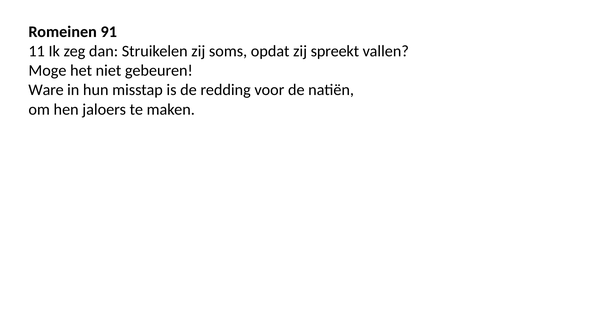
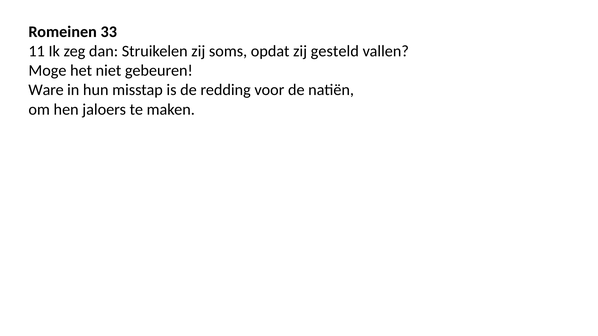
91: 91 -> 33
spreekt: spreekt -> gesteld
